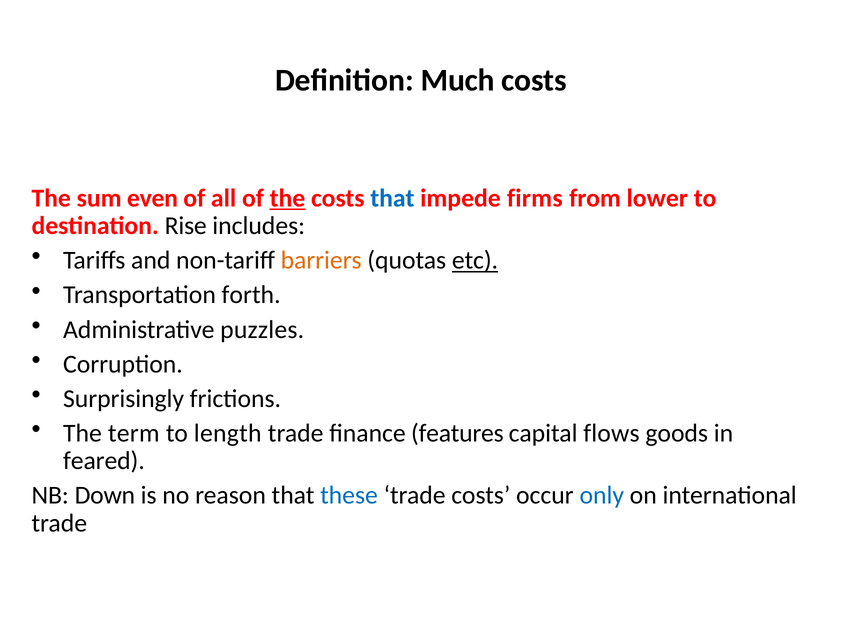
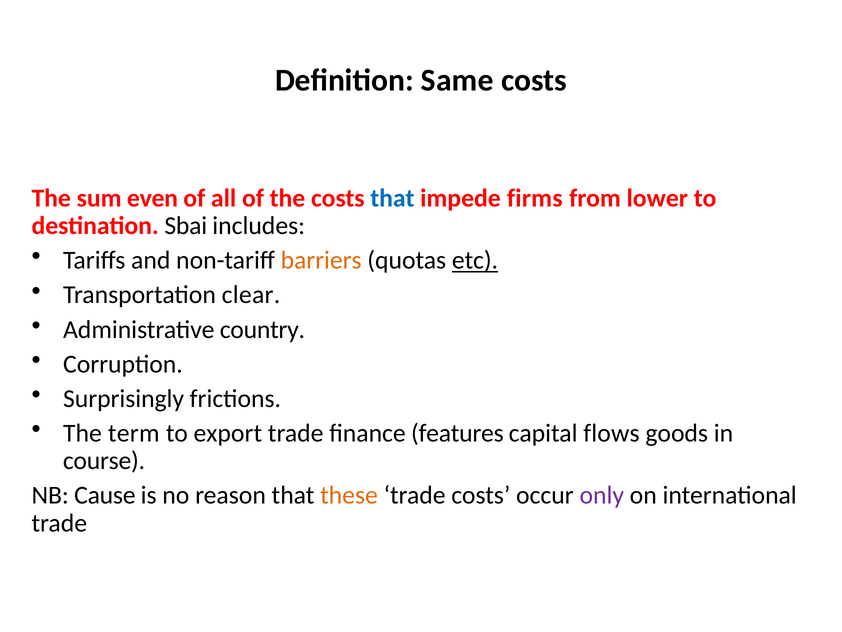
Much: Much -> Same
the at (288, 198) underline: present -> none
Rise: Rise -> Sbai
forth: forth -> clear
puzzles: puzzles -> country
length: length -> export
feared: feared -> course
Down: Down -> Cause
these colour: blue -> orange
only colour: blue -> purple
